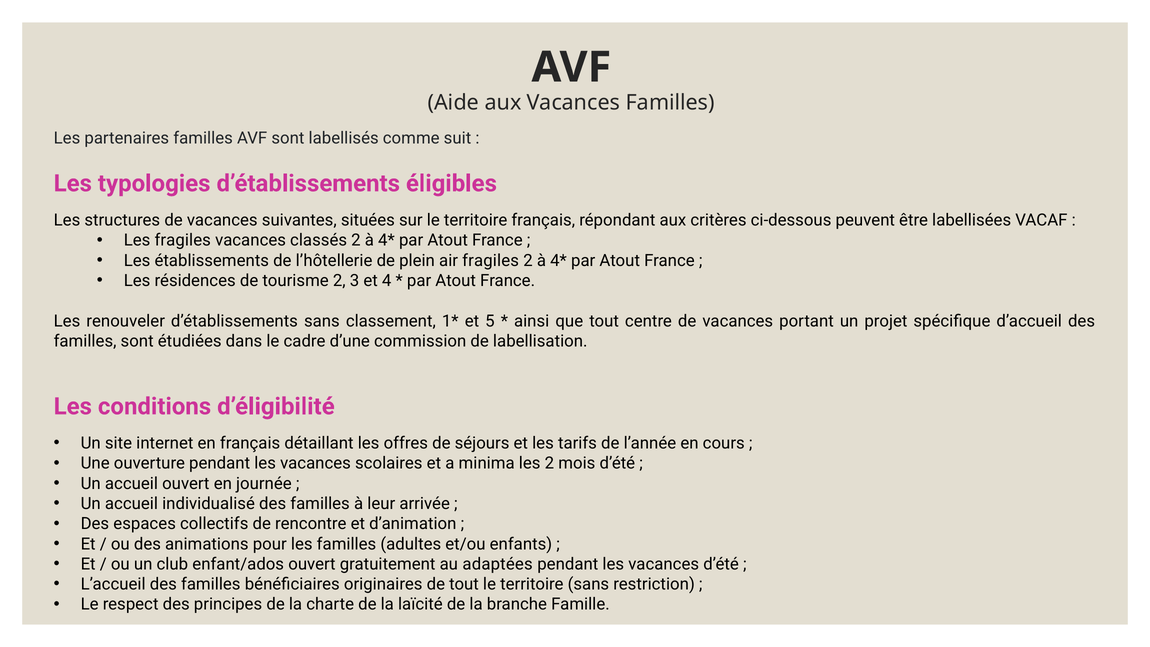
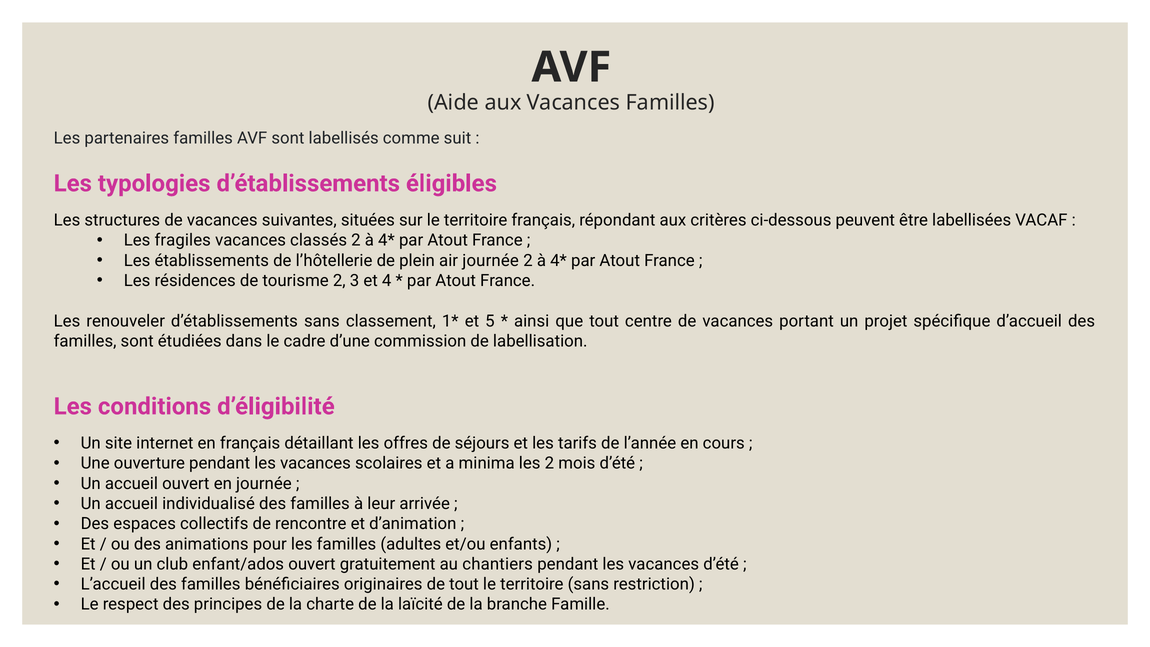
air fragiles: fragiles -> journée
adaptées: adaptées -> chantiers
